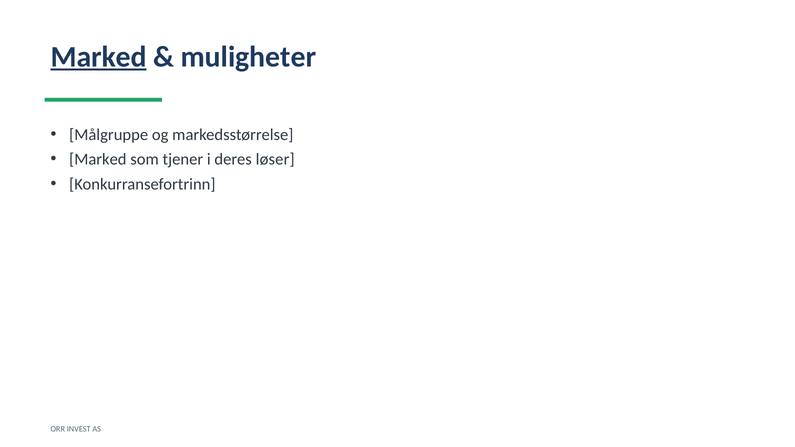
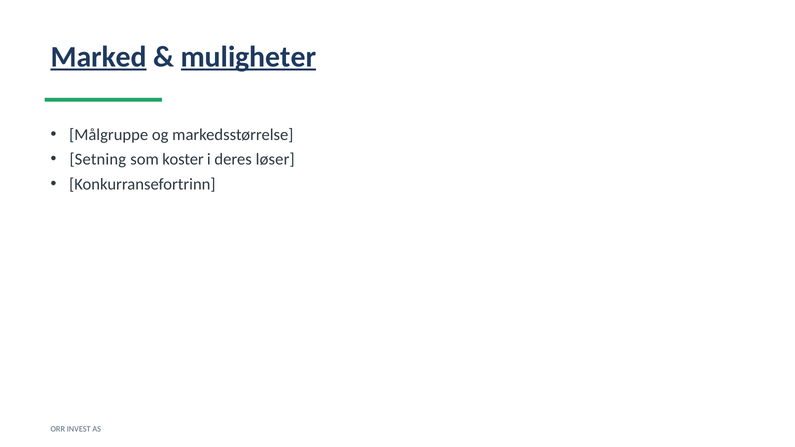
muligheter underline: none -> present
Marked at (98, 160): Marked -> Setning
tjener: tjener -> koster
